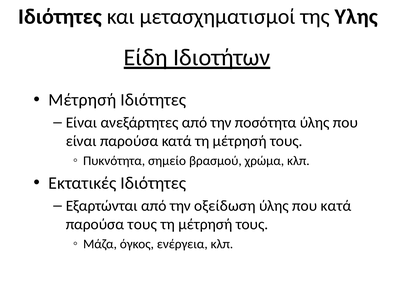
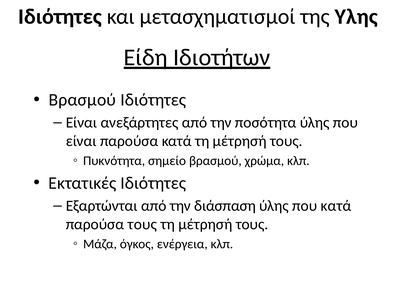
Μέτρησή at (82, 100): Μέτρησή -> Βρασμού
οξείδωση: οξείδωση -> διάσπαση
